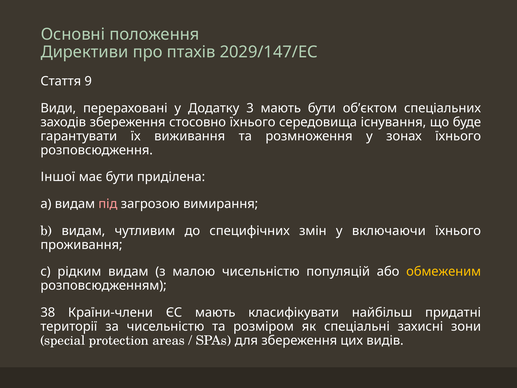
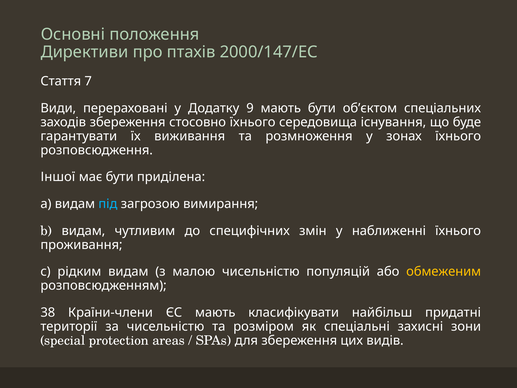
2029/147/ЕС: 2029/147/ЕС -> 2000/147/ЕС
9: 9 -> 7
3: 3 -> 9
під colour: pink -> light blue
включаючи: включаючи -> наближенні
